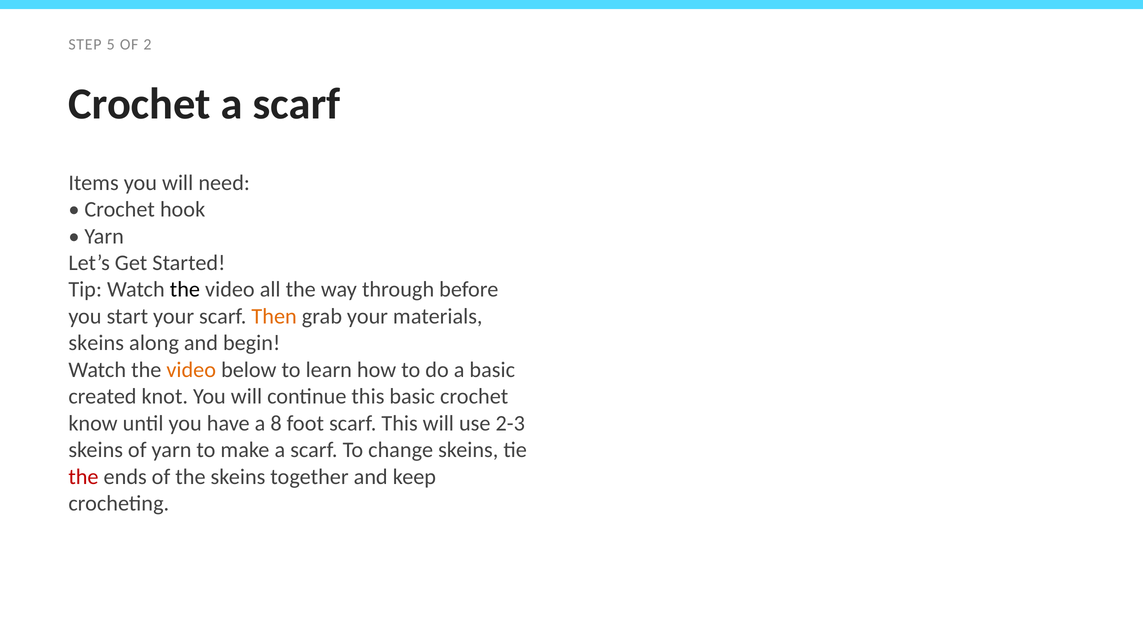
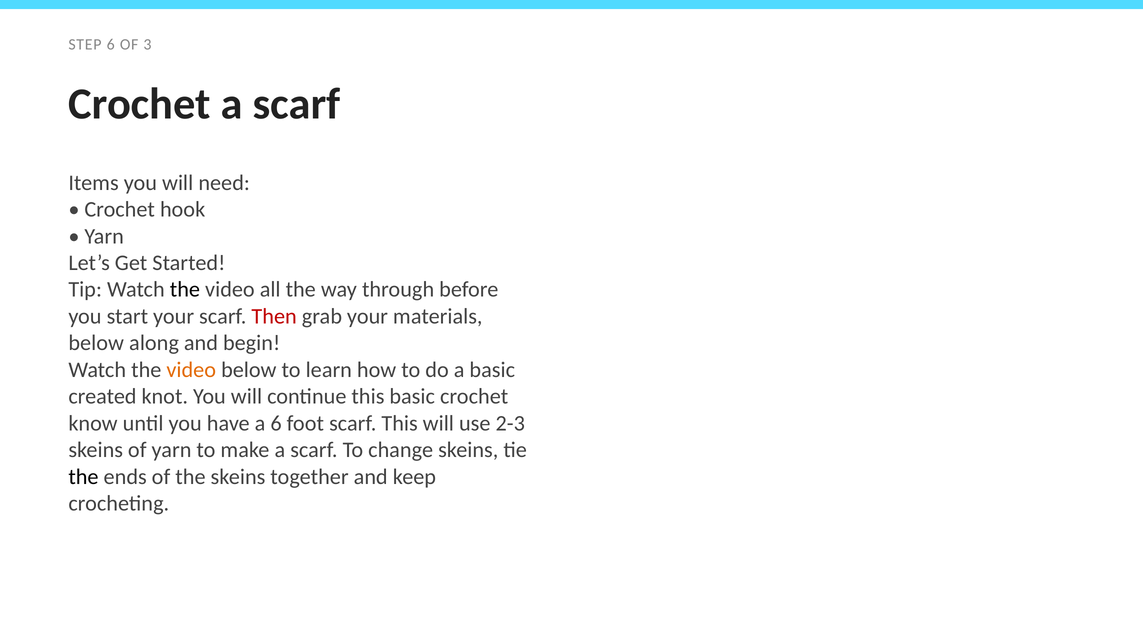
STEP 5: 5 -> 6
2: 2 -> 3
Then colour: orange -> red
skeins at (96, 343): skeins -> below
a 8: 8 -> 6
the at (83, 477) colour: red -> black
